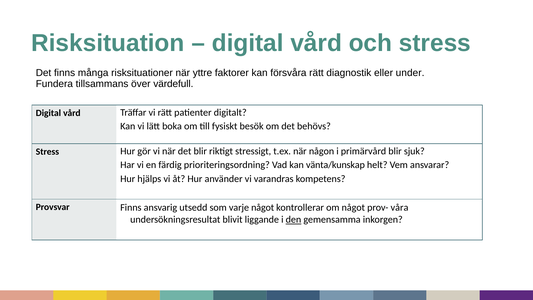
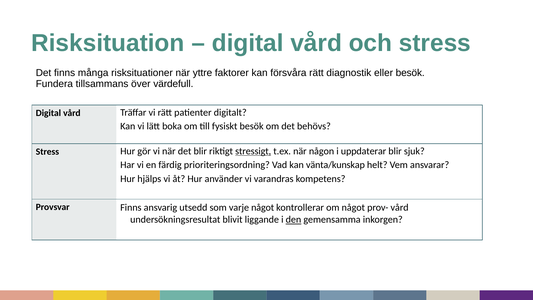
eller under: under -> besök
stressigt underline: none -> present
primärvård: primärvård -> uppdaterar
prov- våra: våra -> vård
